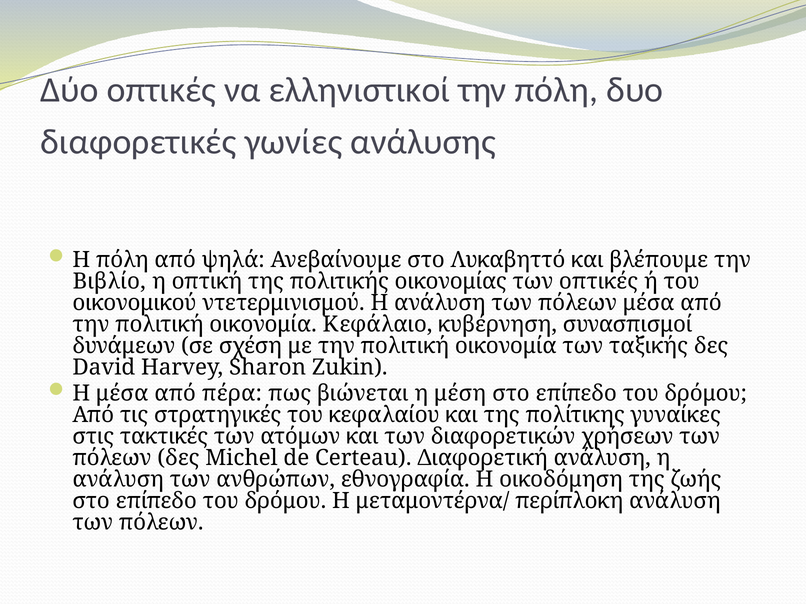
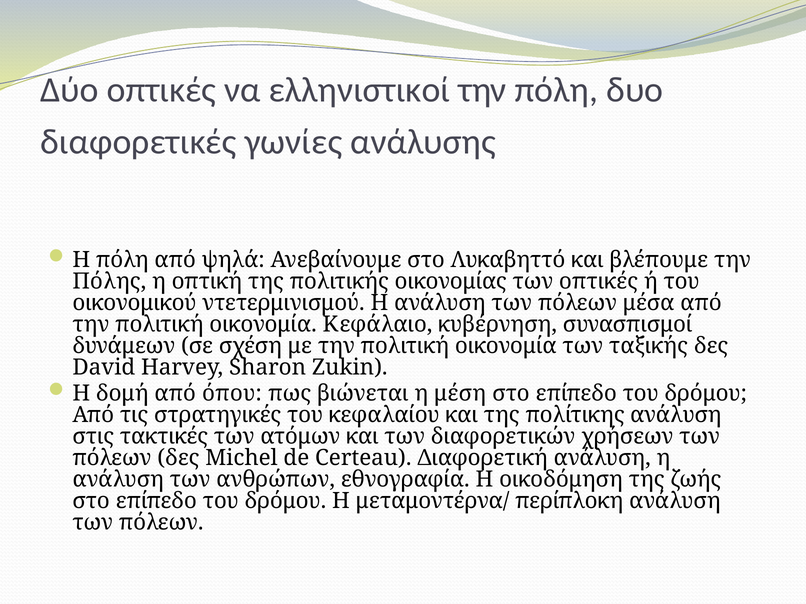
Βιβλίο: Βιβλίο -> Πόλης
Η μέσα: μέσα -> δομή
πέρα: πέρα -> όπου
πολίτικης γυναίκες: γυναίκες -> ανάλυση
